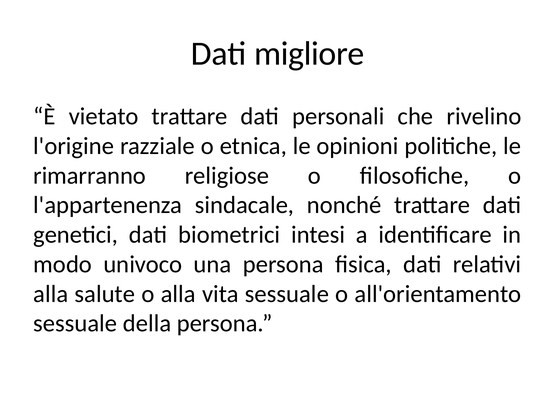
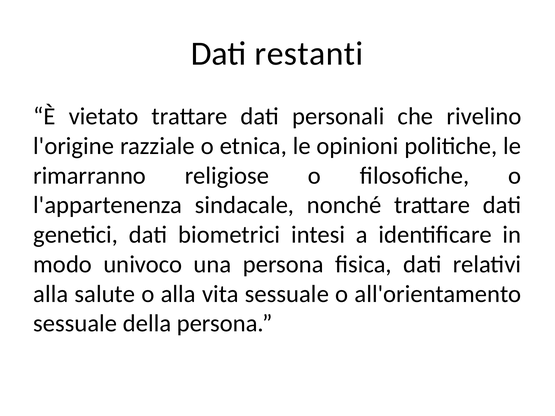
migliore: migliore -> restanti
